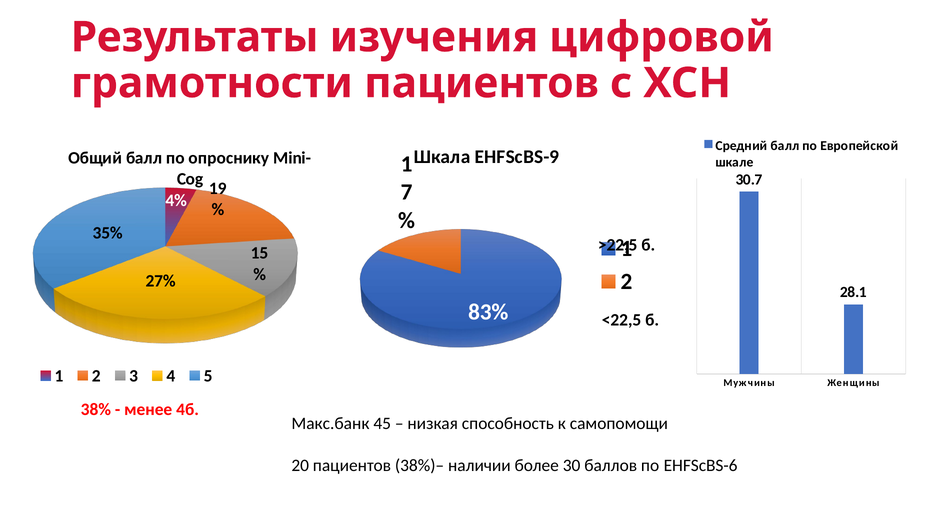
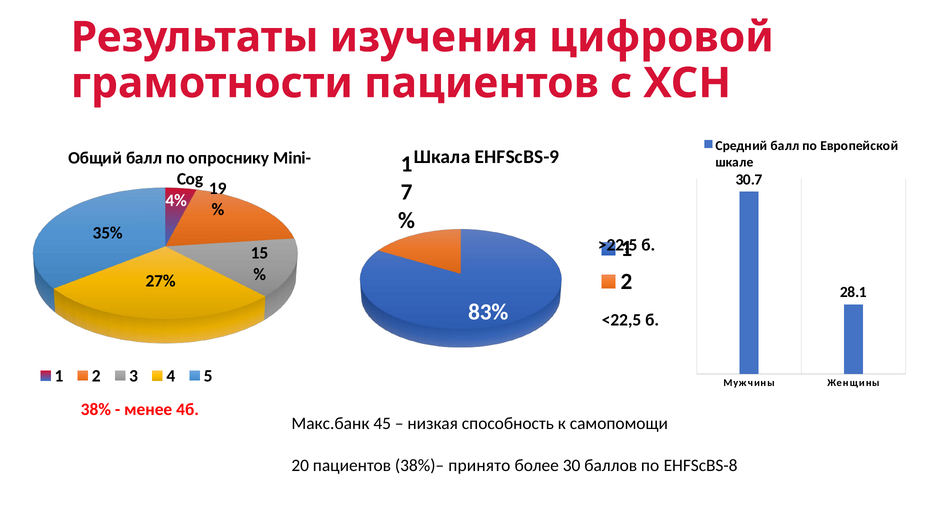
наличии: наличии -> принято
EHFScBS-6: EHFScBS-6 -> EHFScBS-8
